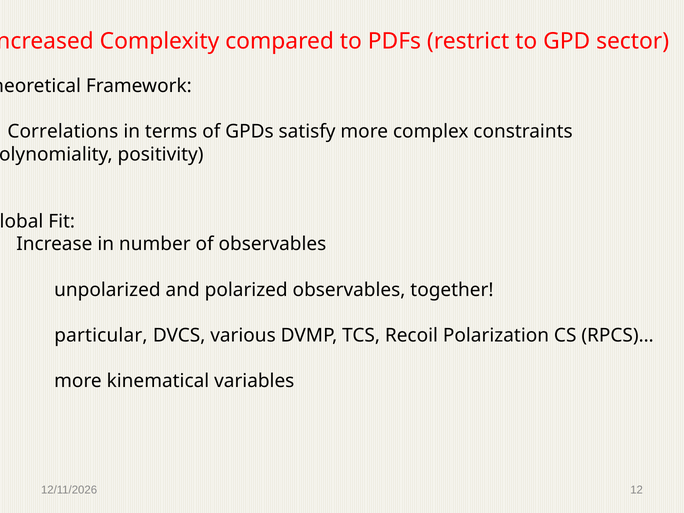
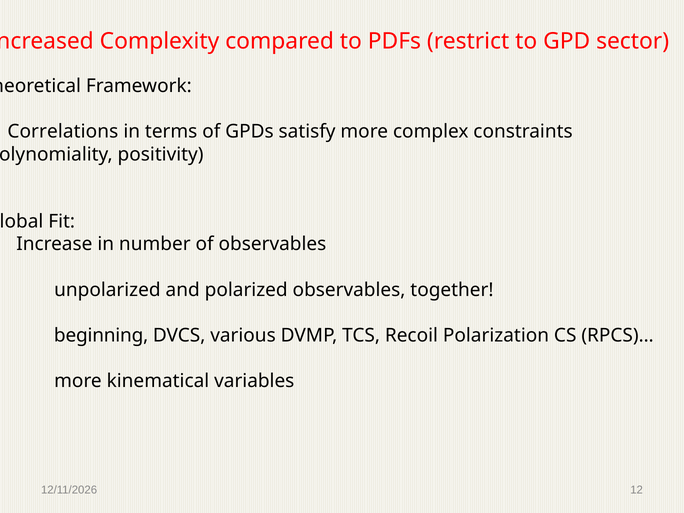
particular: particular -> beginning
